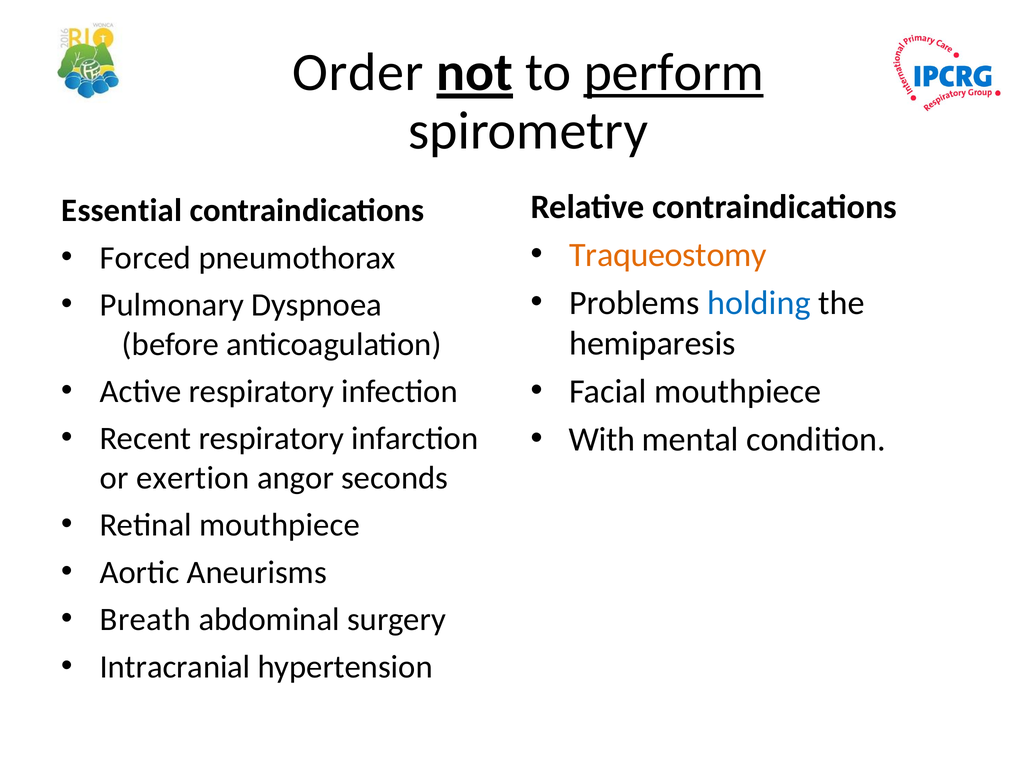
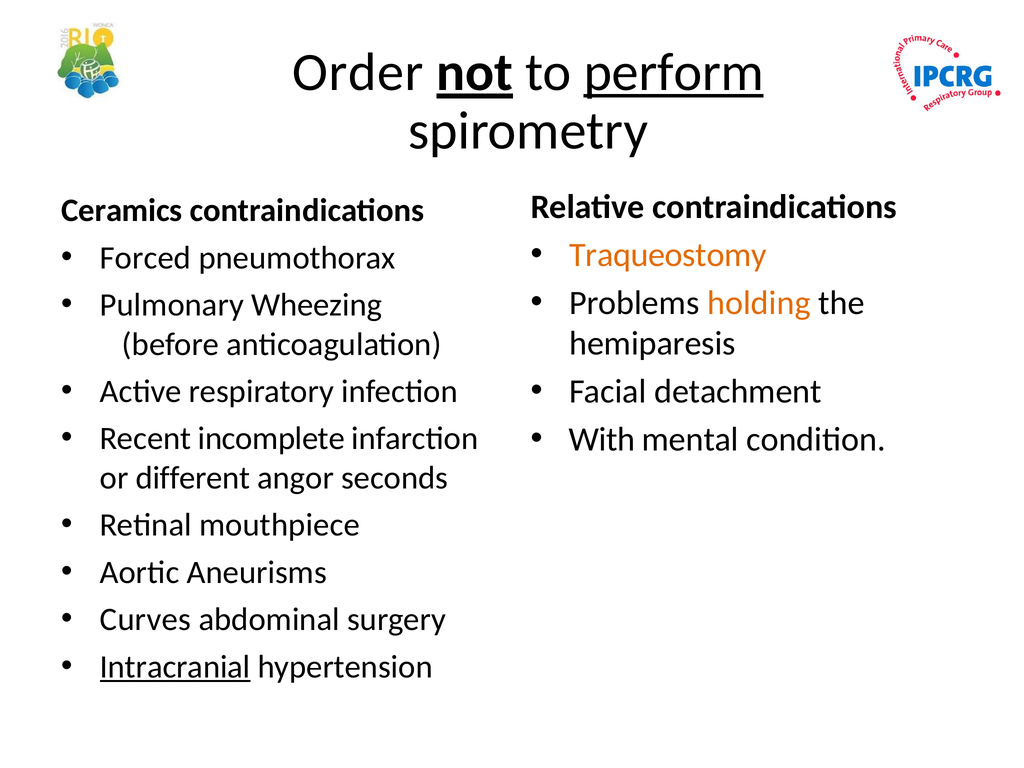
Essential: Essential -> Ceramics
holding colour: blue -> orange
Dyspnoea: Dyspnoea -> Wheezing
Facial mouthpiece: mouthpiece -> detachment
Recent respiratory: respiratory -> incomplete
exertion: exertion -> different
Breath: Breath -> Curves
Intracranial underline: none -> present
